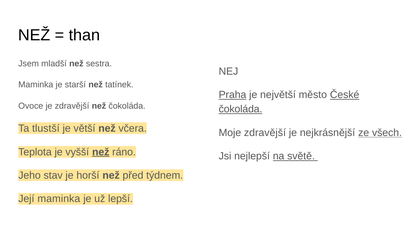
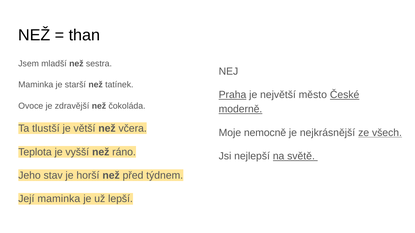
čokoláda at (241, 109): čokoláda -> moderně
Moje zdravější: zdravější -> nemocně
než at (101, 152) underline: present -> none
